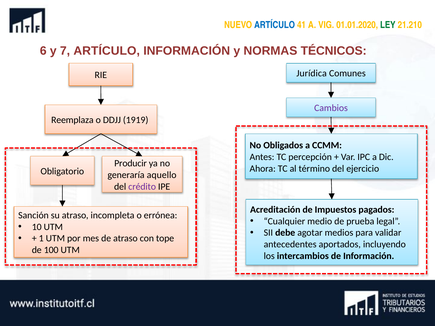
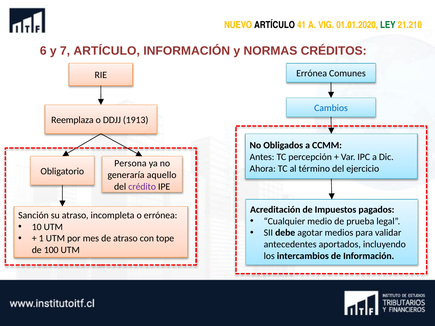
ARTÍCULO at (275, 25) colour: blue -> black
TÉCNICOS: TÉCNICOS -> CRÉDITOS
Jurídica at (312, 74): Jurídica -> Errónea
Cambios colour: purple -> blue
1919: 1919 -> 1913
Producir: Producir -> Persona
